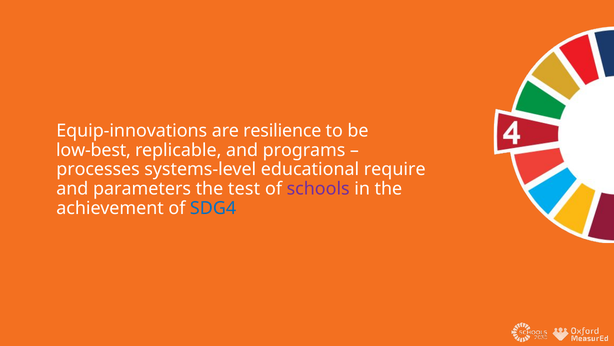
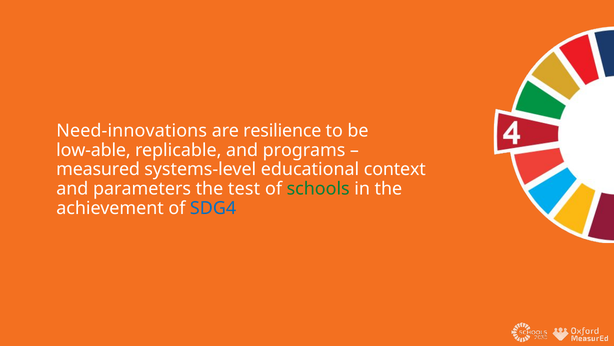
Equip-innovations: Equip-innovations -> Need-innovations
low-best: low-best -> low-able
processes: processes -> measured
require: require -> context
schools colour: purple -> green
